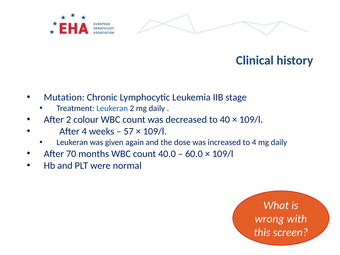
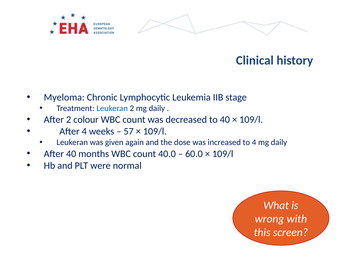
Mutation: Mutation -> Myeloma
After 70: 70 -> 40
